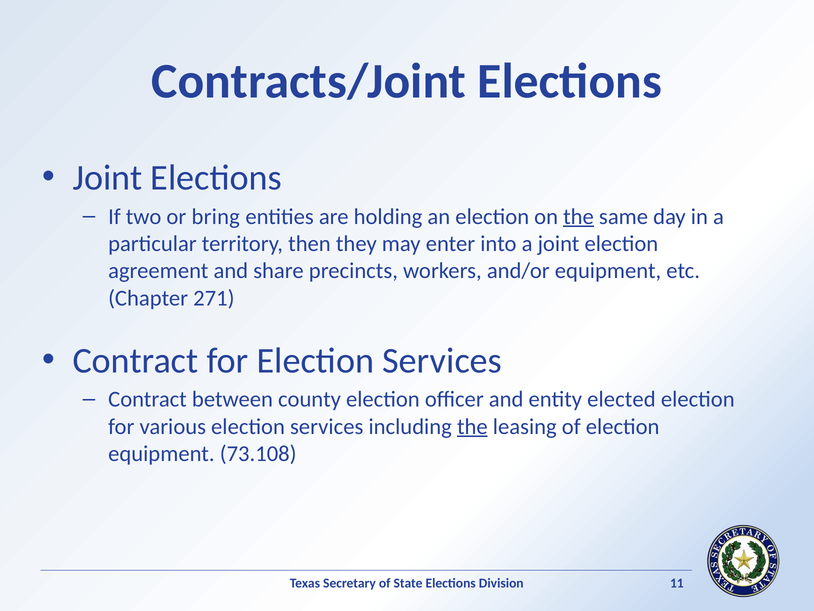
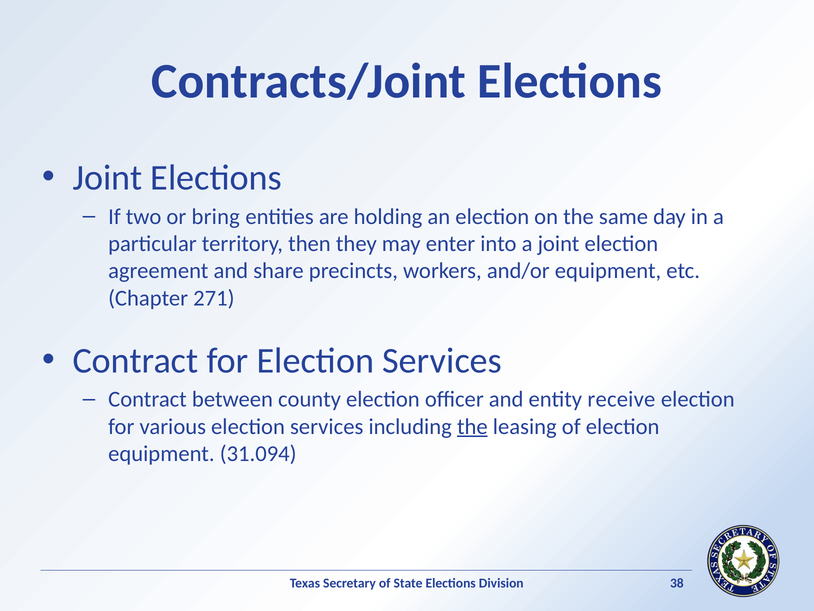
the at (579, 216) underline: present -> none
elected: elected -> receive
73.108: 73.108 -> 31.094
11: 11 -> 38
